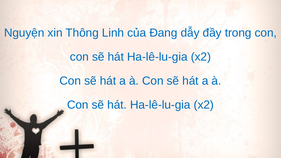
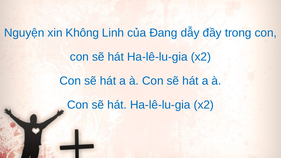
Thông: Thông -> Không
